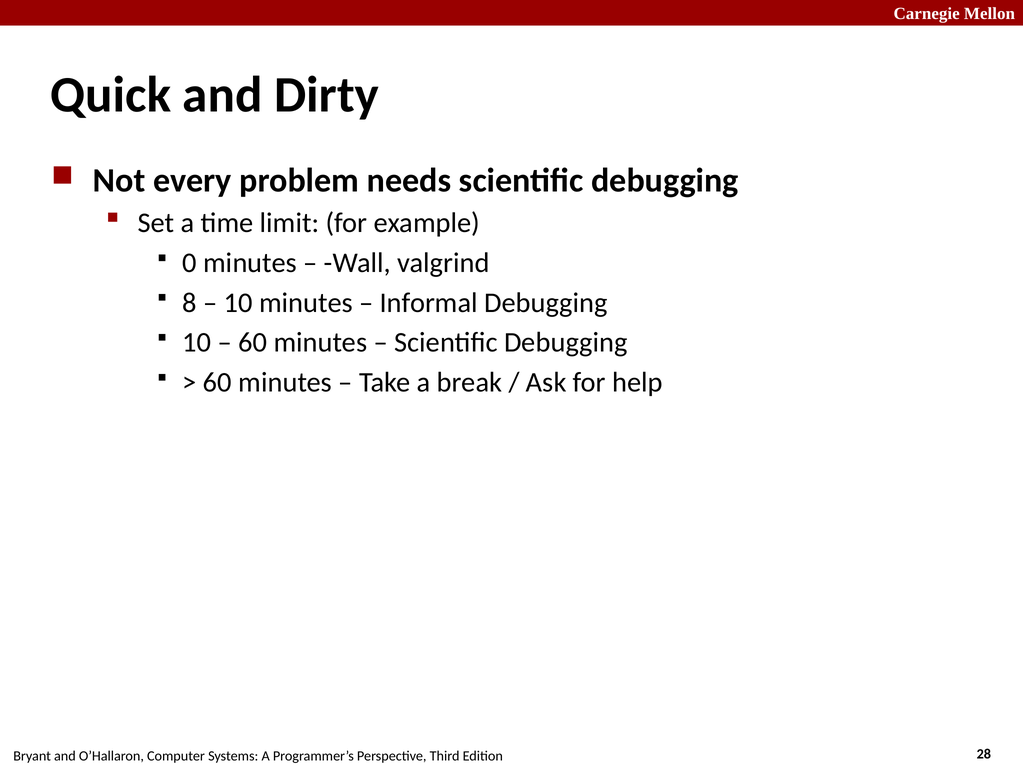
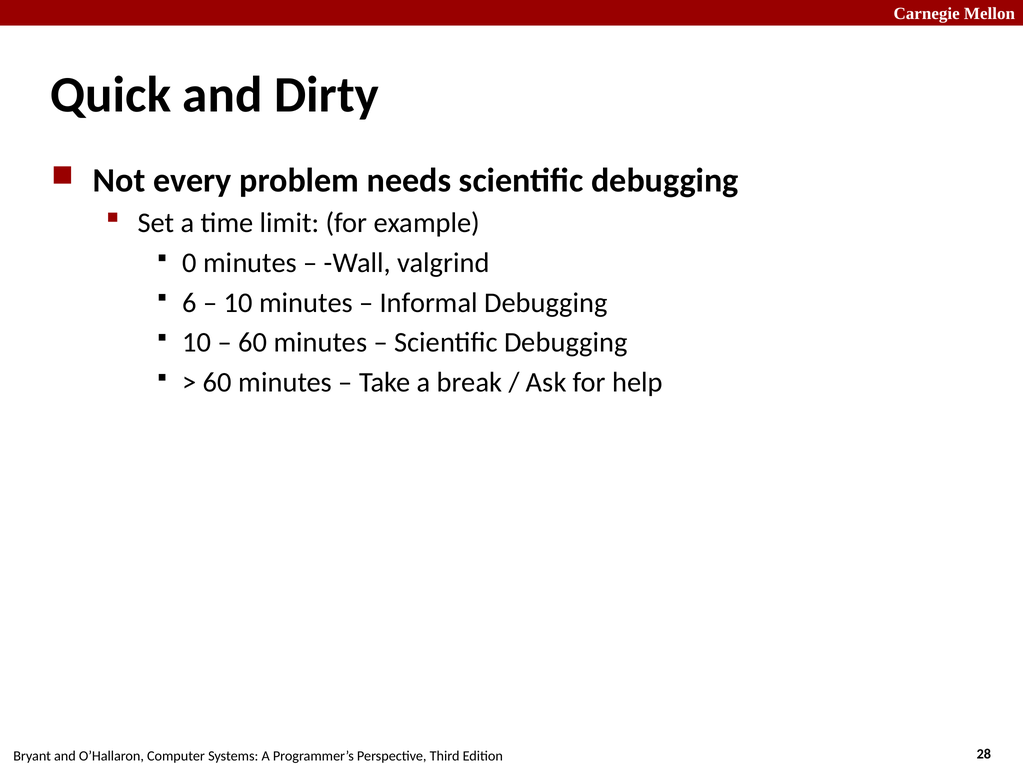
8: 8 -> 6
